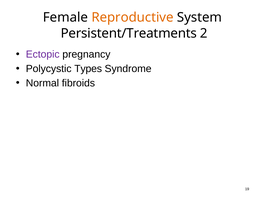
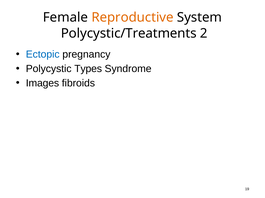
Persistent/Treatments: Persistent/Treatments -> Polycystic/Treatments
Ectopic colour: purple -> blue
Normal: Normal -> Images
